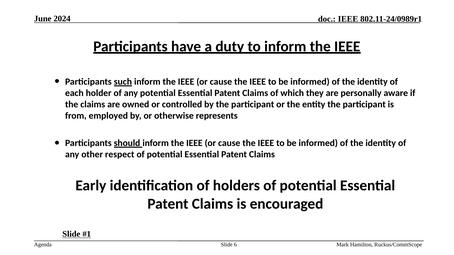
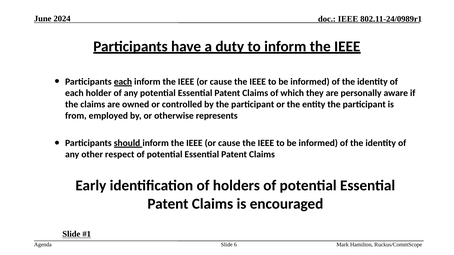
Participants such: such -> each
